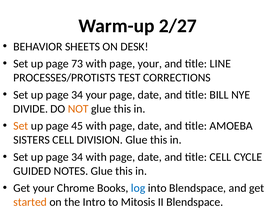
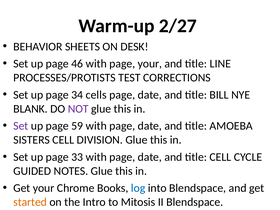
73: 73 -> 46
34 your: your -> cells
DIVIDE: DIVIDE -> BLANK
NOT colour: orange -> purple
Set at (21, 126) colour: orange -> purple
45: 45 -> 59
34 at (77, 157): 34 -> 33
